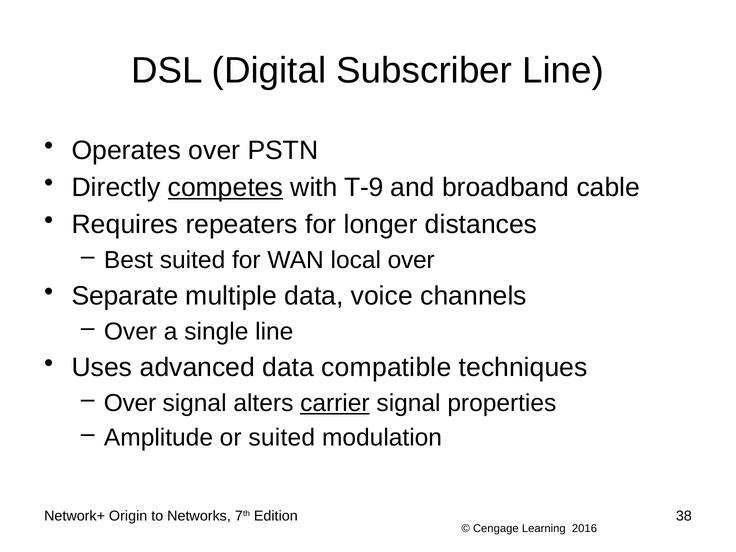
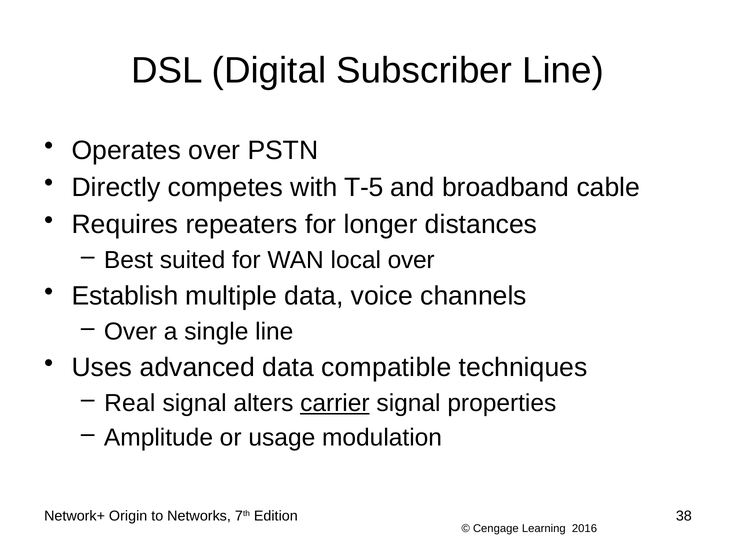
competes underline: present -> none
T-9: T-9 -> T-5
Separate: Separate -> Establish
Over at (130, 403): Over -> Real
or suited: suited -> usage
